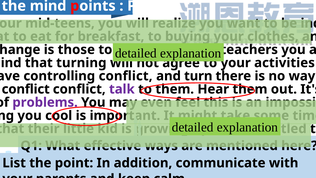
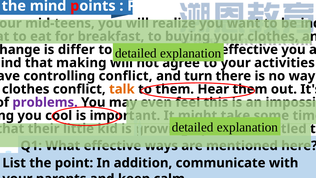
those: those -> differ
teachers at (249, 50): teachers -> effective
that turning: turning -> making
conflict at (26, 89): conflict -> clothes
talk colour: purple -> orange
